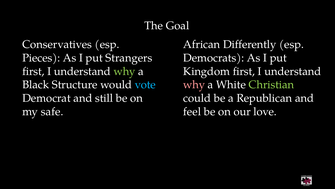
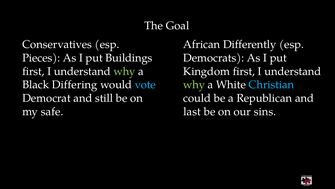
Strangers: Strangers -> Buildings
Structure: Structure -> Differing
why at (194, 85) colour: pink -> light green
Christian colour: light green -> light blue
feel: feel -> last
love: love -> sins
